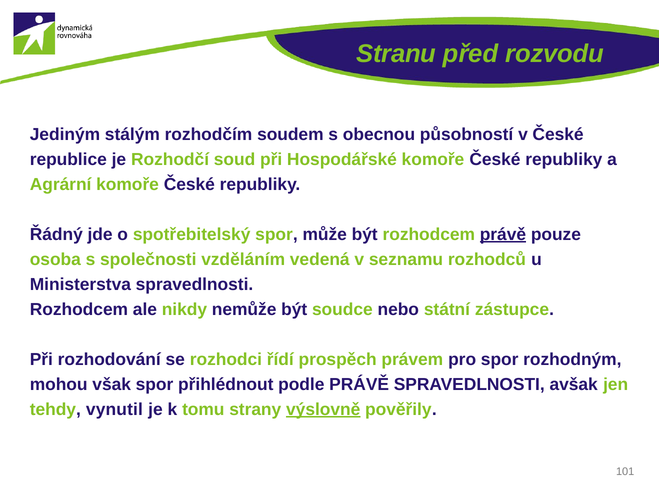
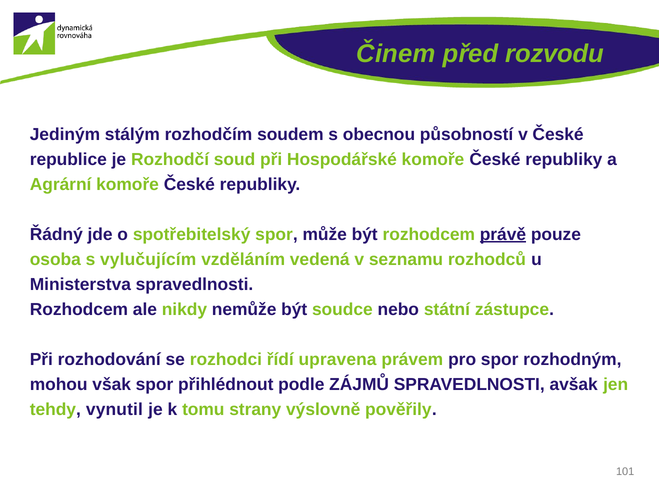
Stranu: Stranu -> Činem
společnosti: společnosti -> vylučujícím
prospěch: prospěch -> upravena
podle PRÁVĚ: PRÁVĚ -> ZÁJMŮ
výslovně underline: present -> none
